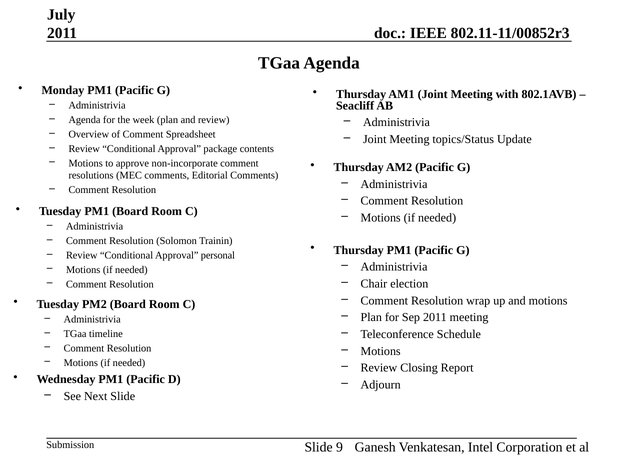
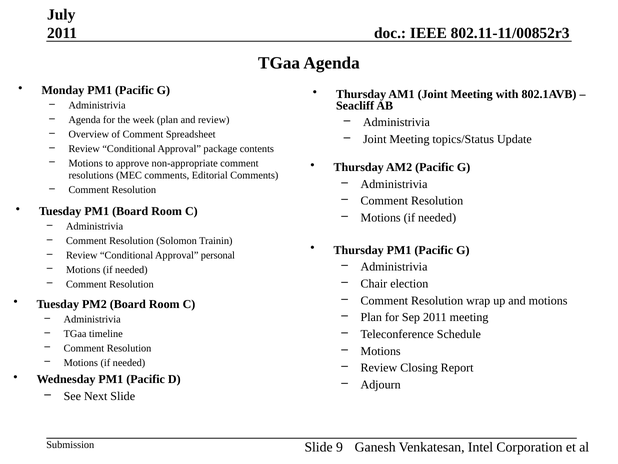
non-incorporate: non-incorporate -> non-appropriate
